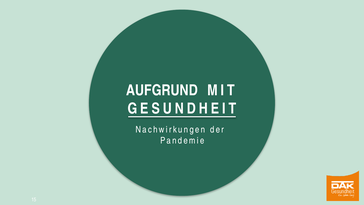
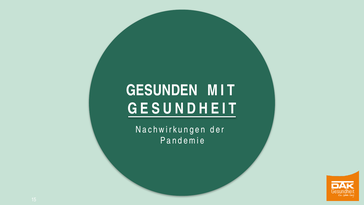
AUFGRUND: AUFGRUND -> GESUNDEN
